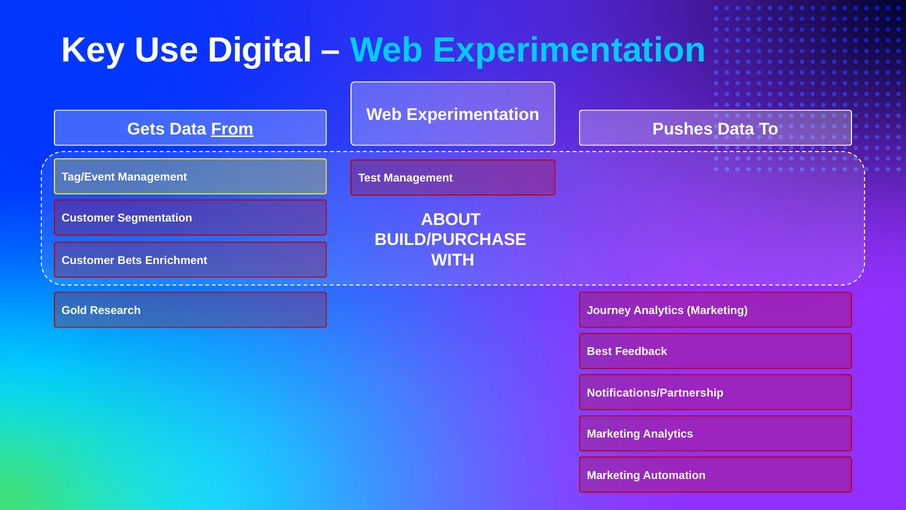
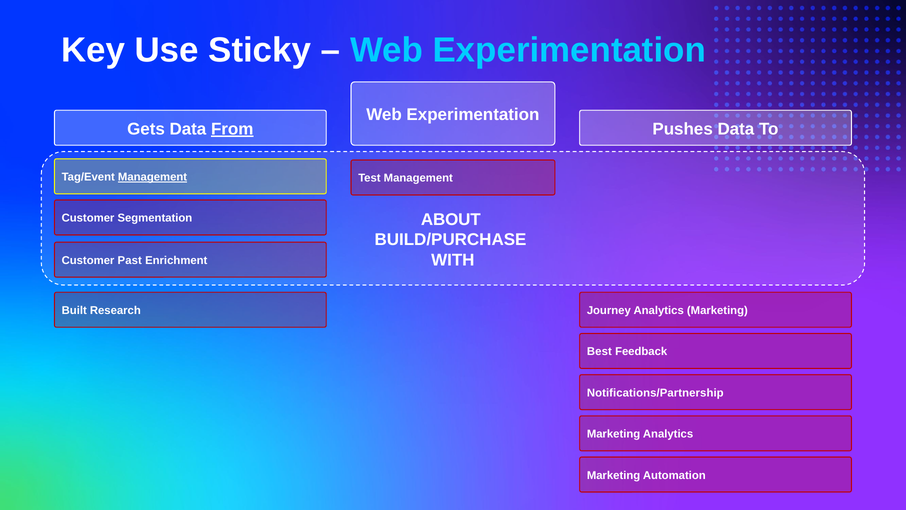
Digital: Digital -> Sticky
Management at (153, 177) underline: none -> present
Bets: Bets -> Past
Gold: Gold -> Built
